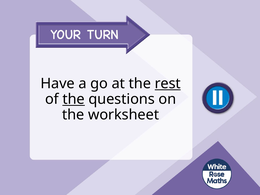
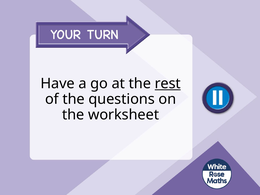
the at (74, 99) underline: present -> none
